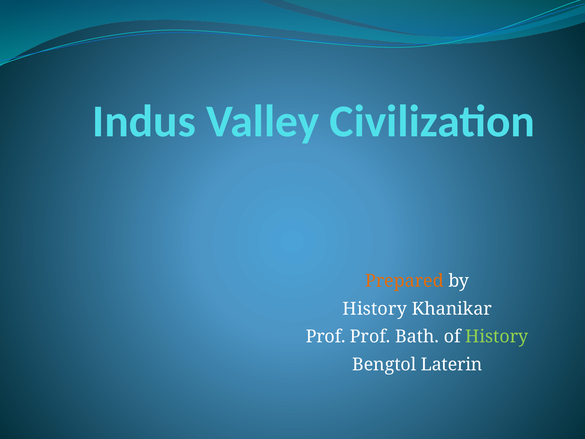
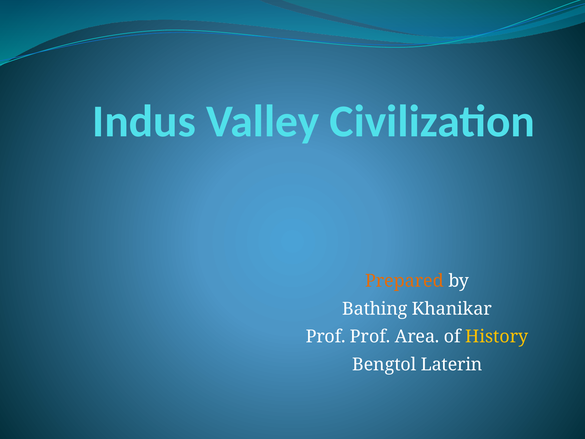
History at (375, 309): History -> Bathing
Bath: Bath -> Area
History at (497, 336) colour: light green -> yellow
